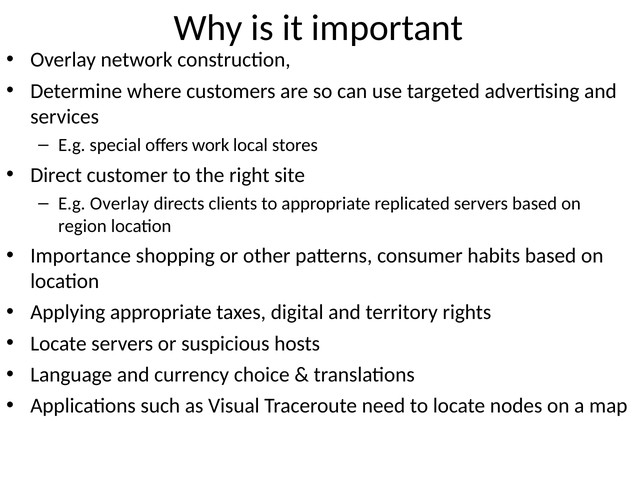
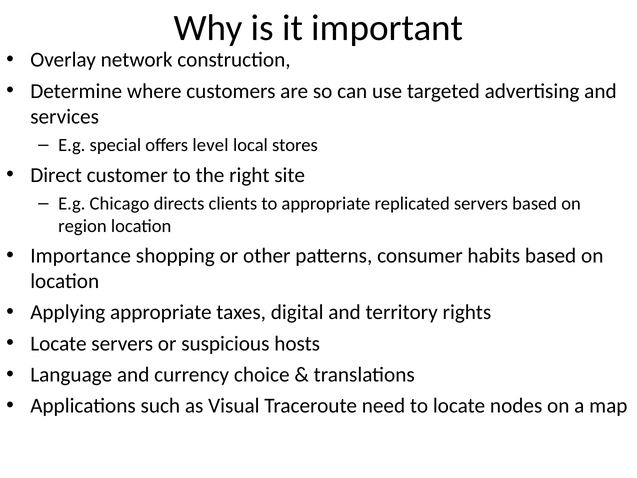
work: work -> level
E.g Overlay: Overlay -> Chicago
